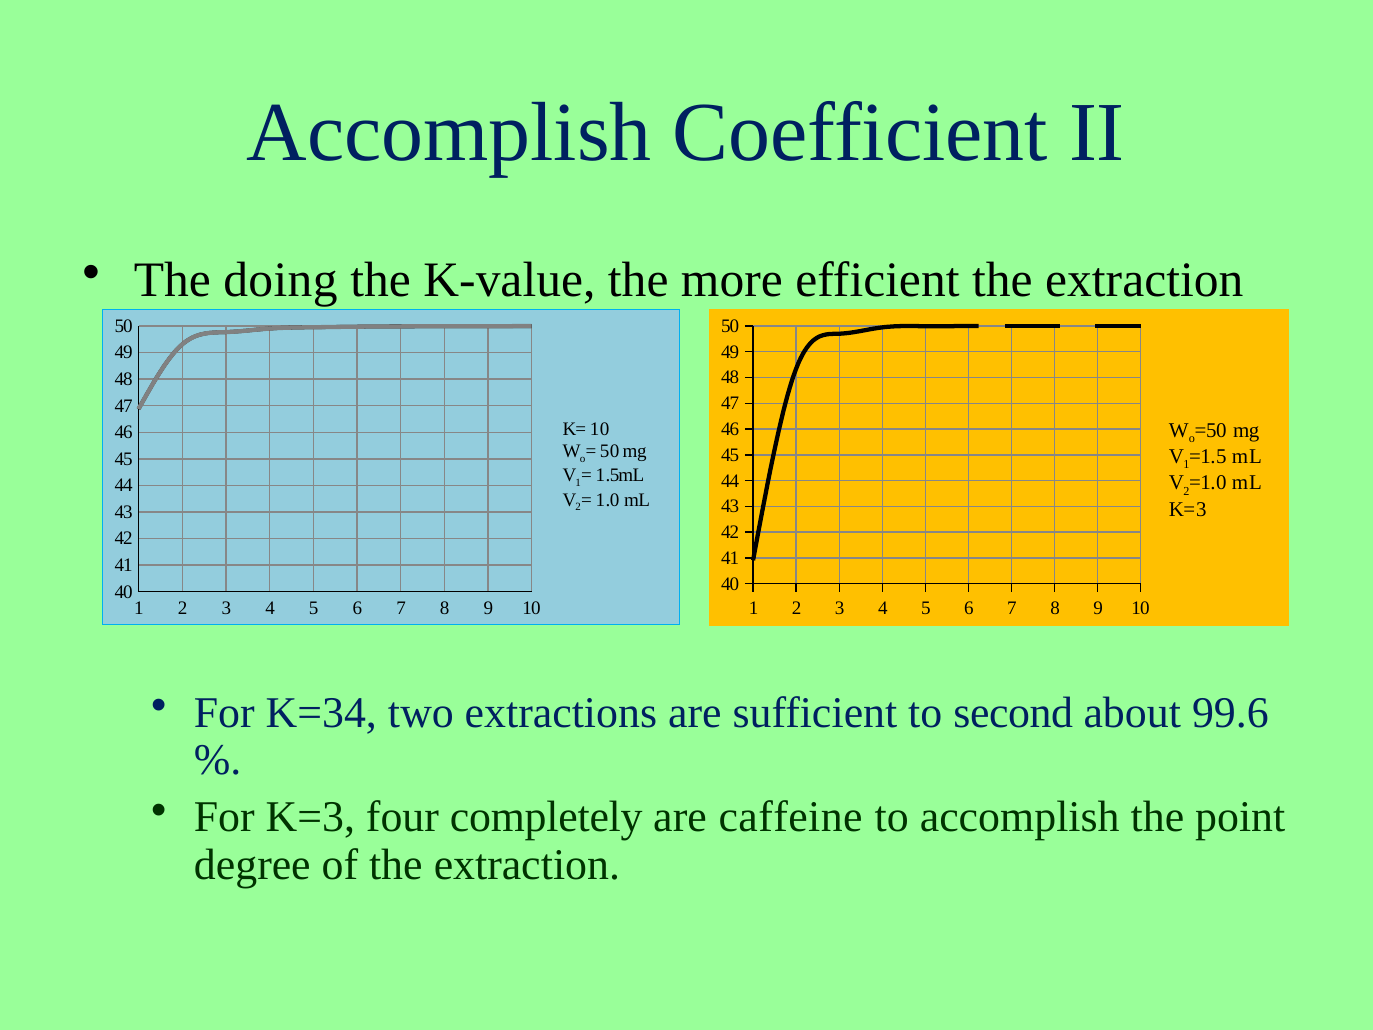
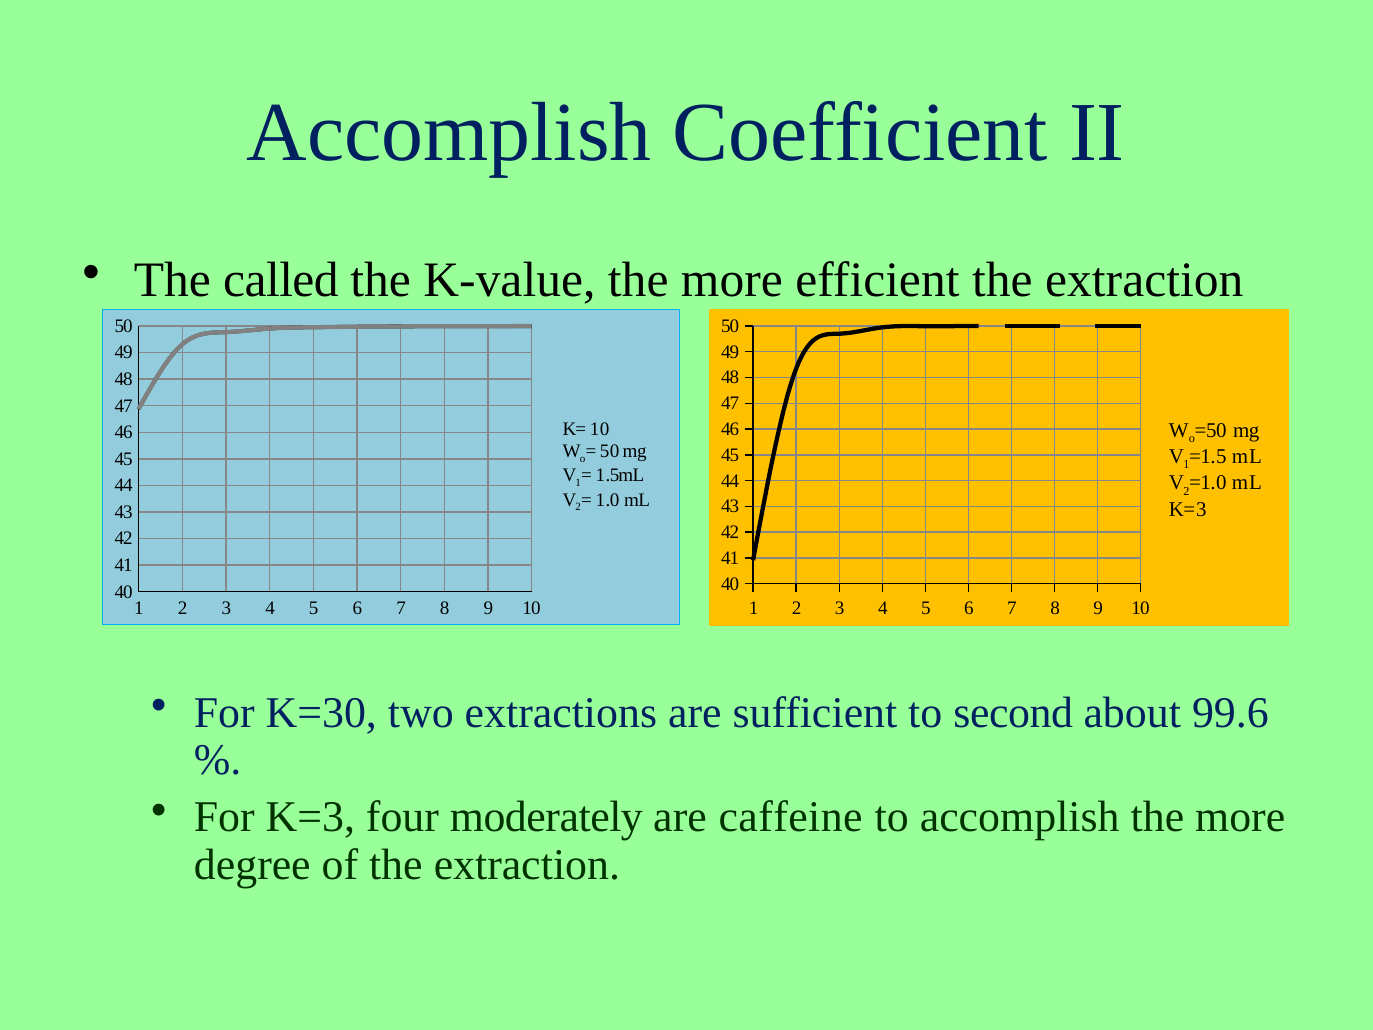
doing: doing -> called
K=34: K=34 -> K=30
completely: completely -> moderately
accomplish the point: point -> more
